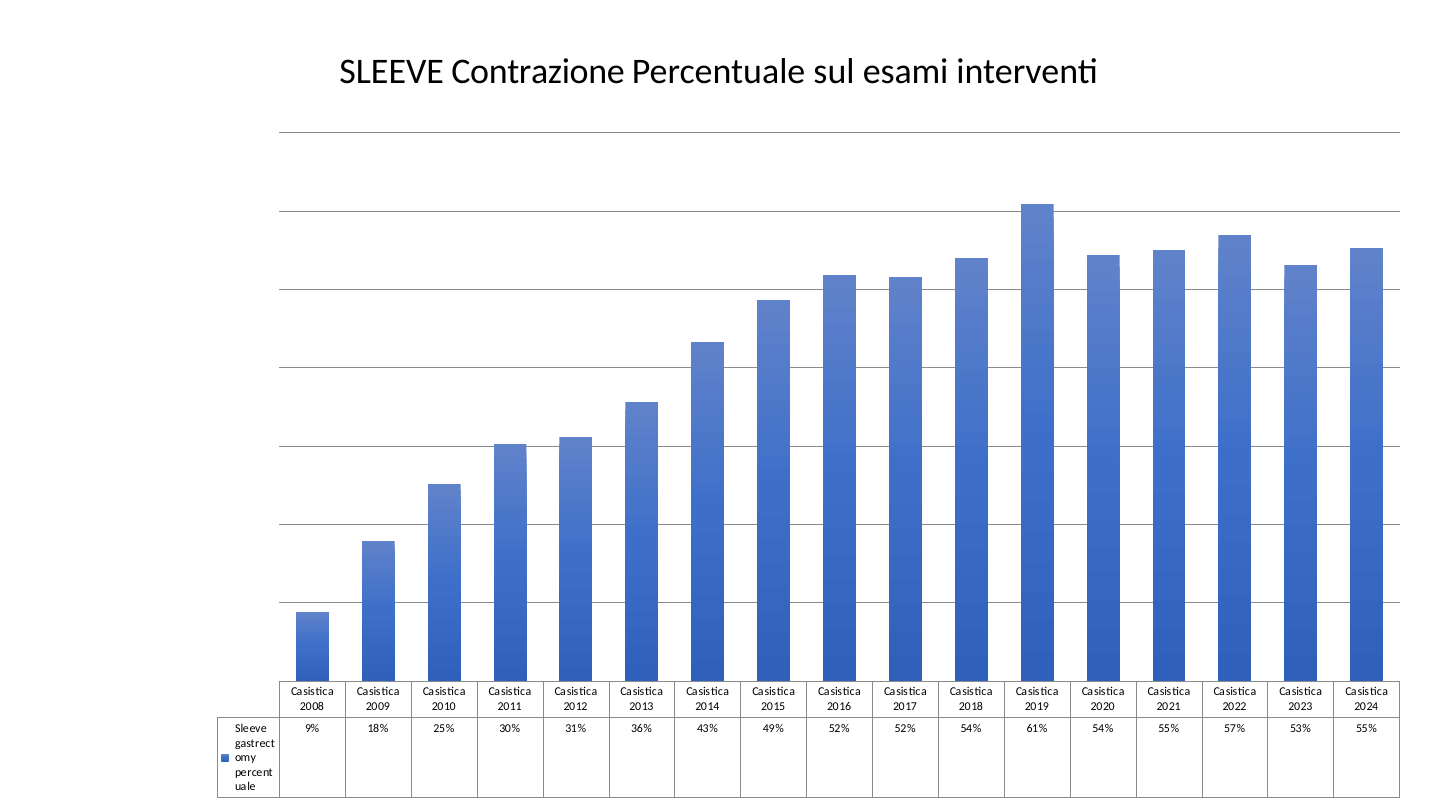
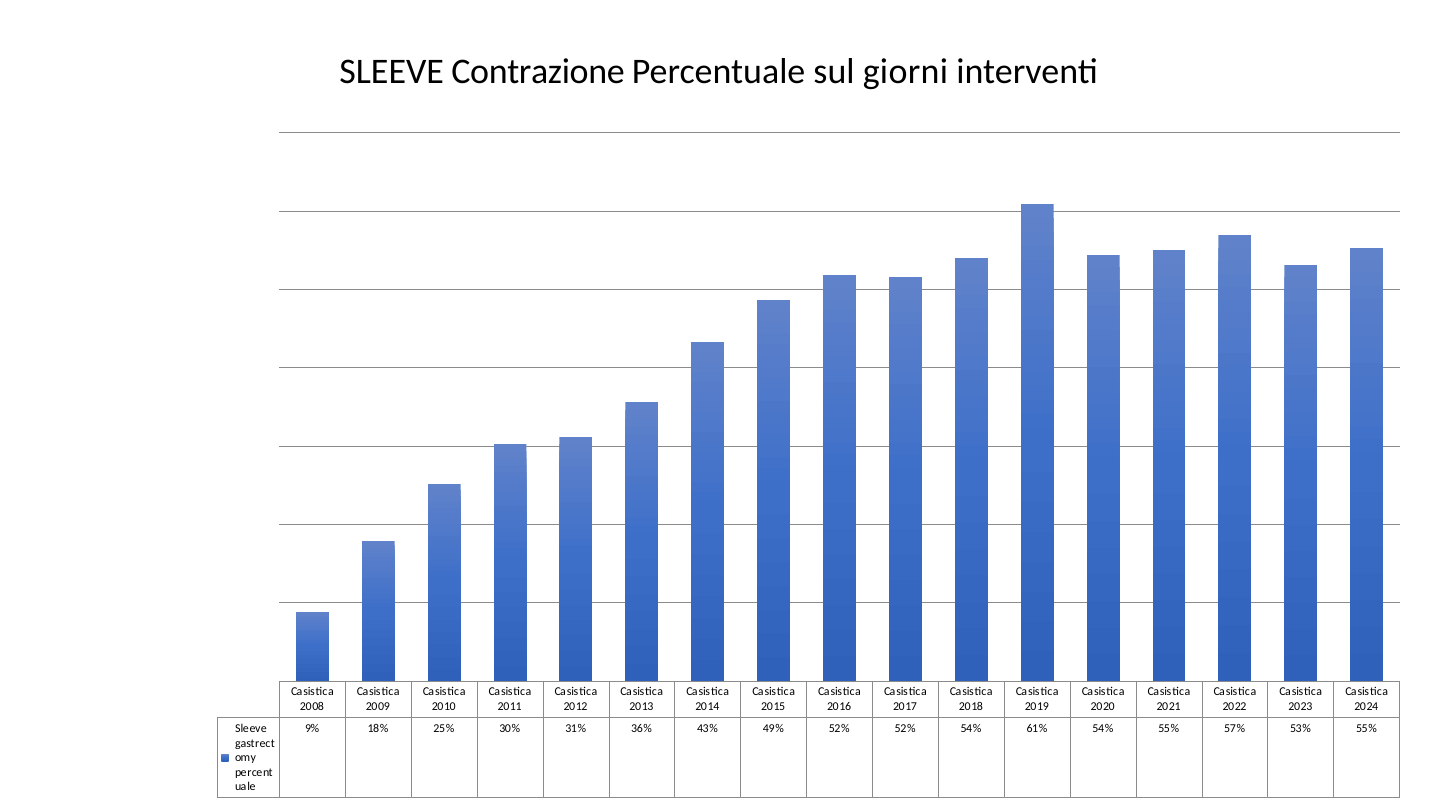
esami: esami -> giorni
